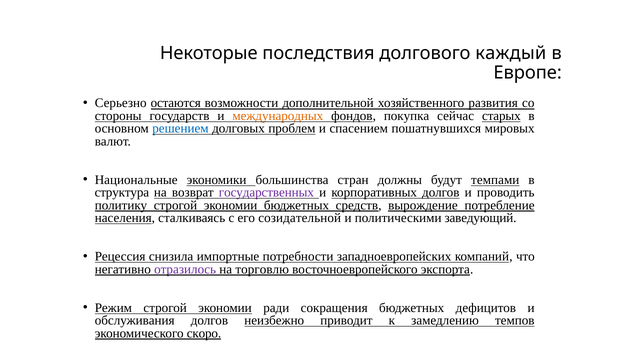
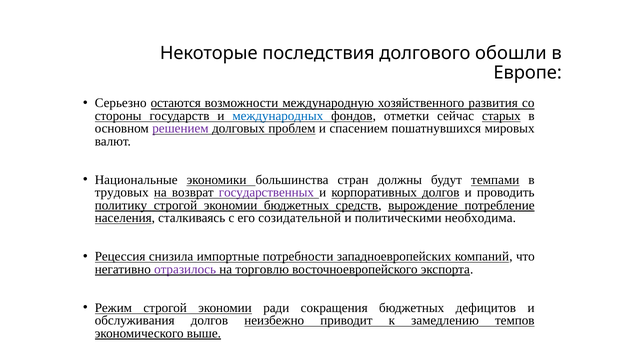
каждый: каждый -> обошли
дополнительной: дополнительной -> международную
международных colour: orange -> blue
покупка: покупка -> отметки
решением colour: blue -> purple
структура: структура -> трудовых
заведующий: заведующий -> необходима
скоро: скоро -> выше
